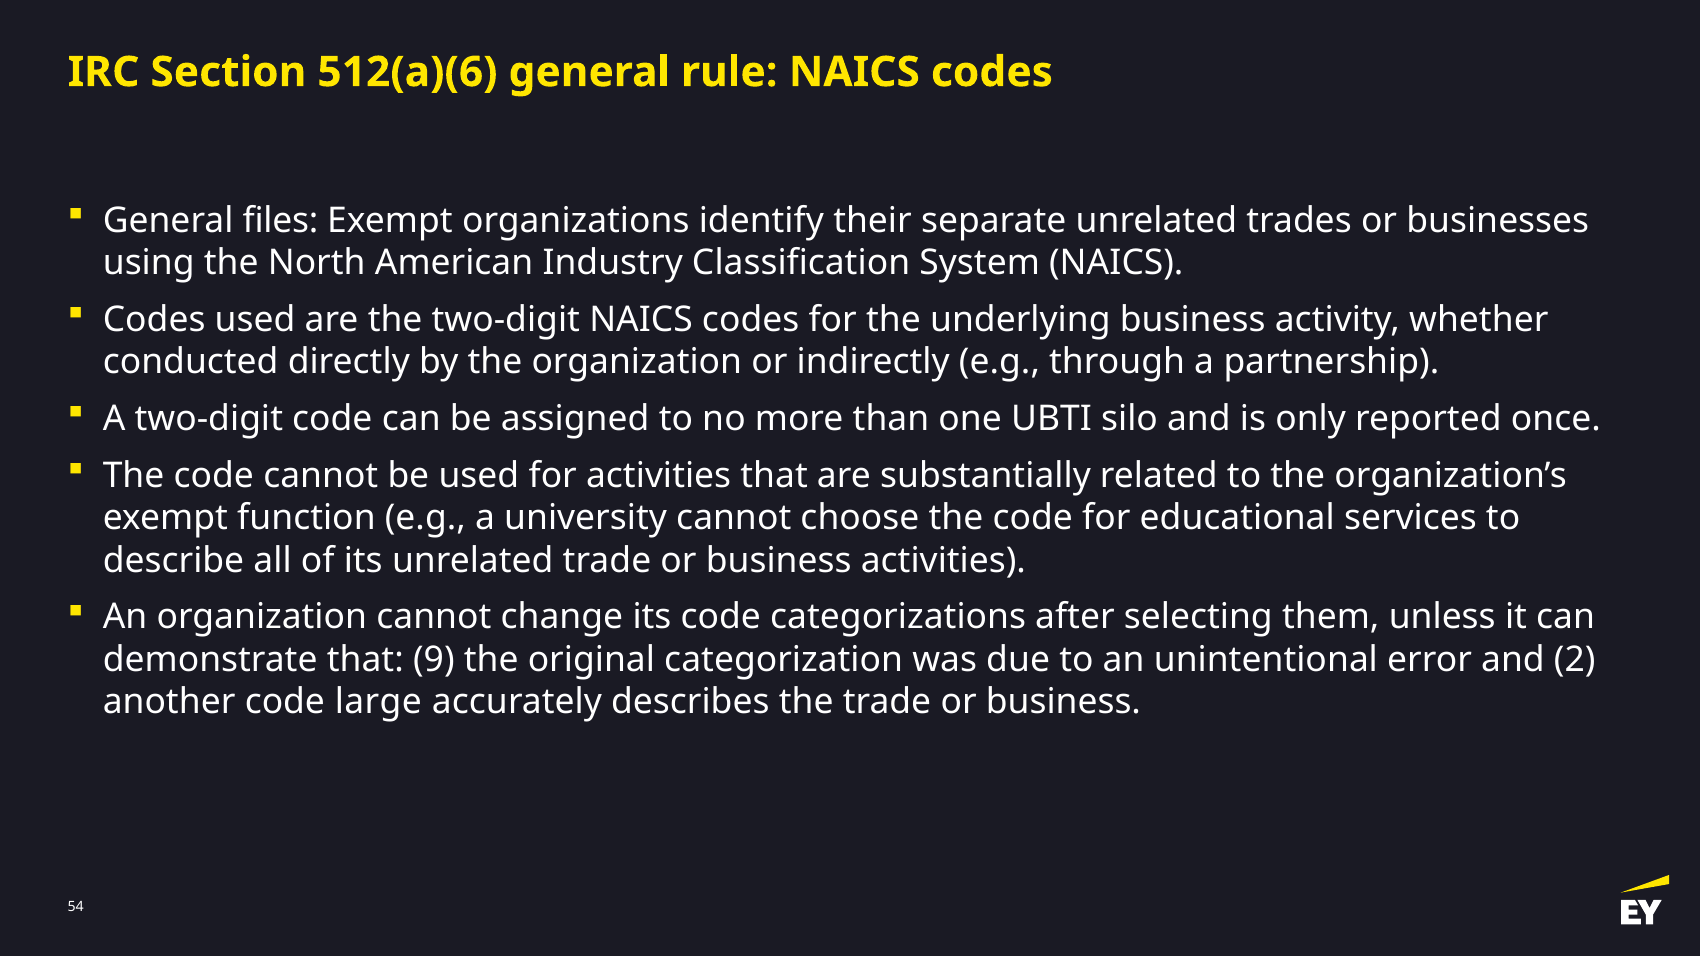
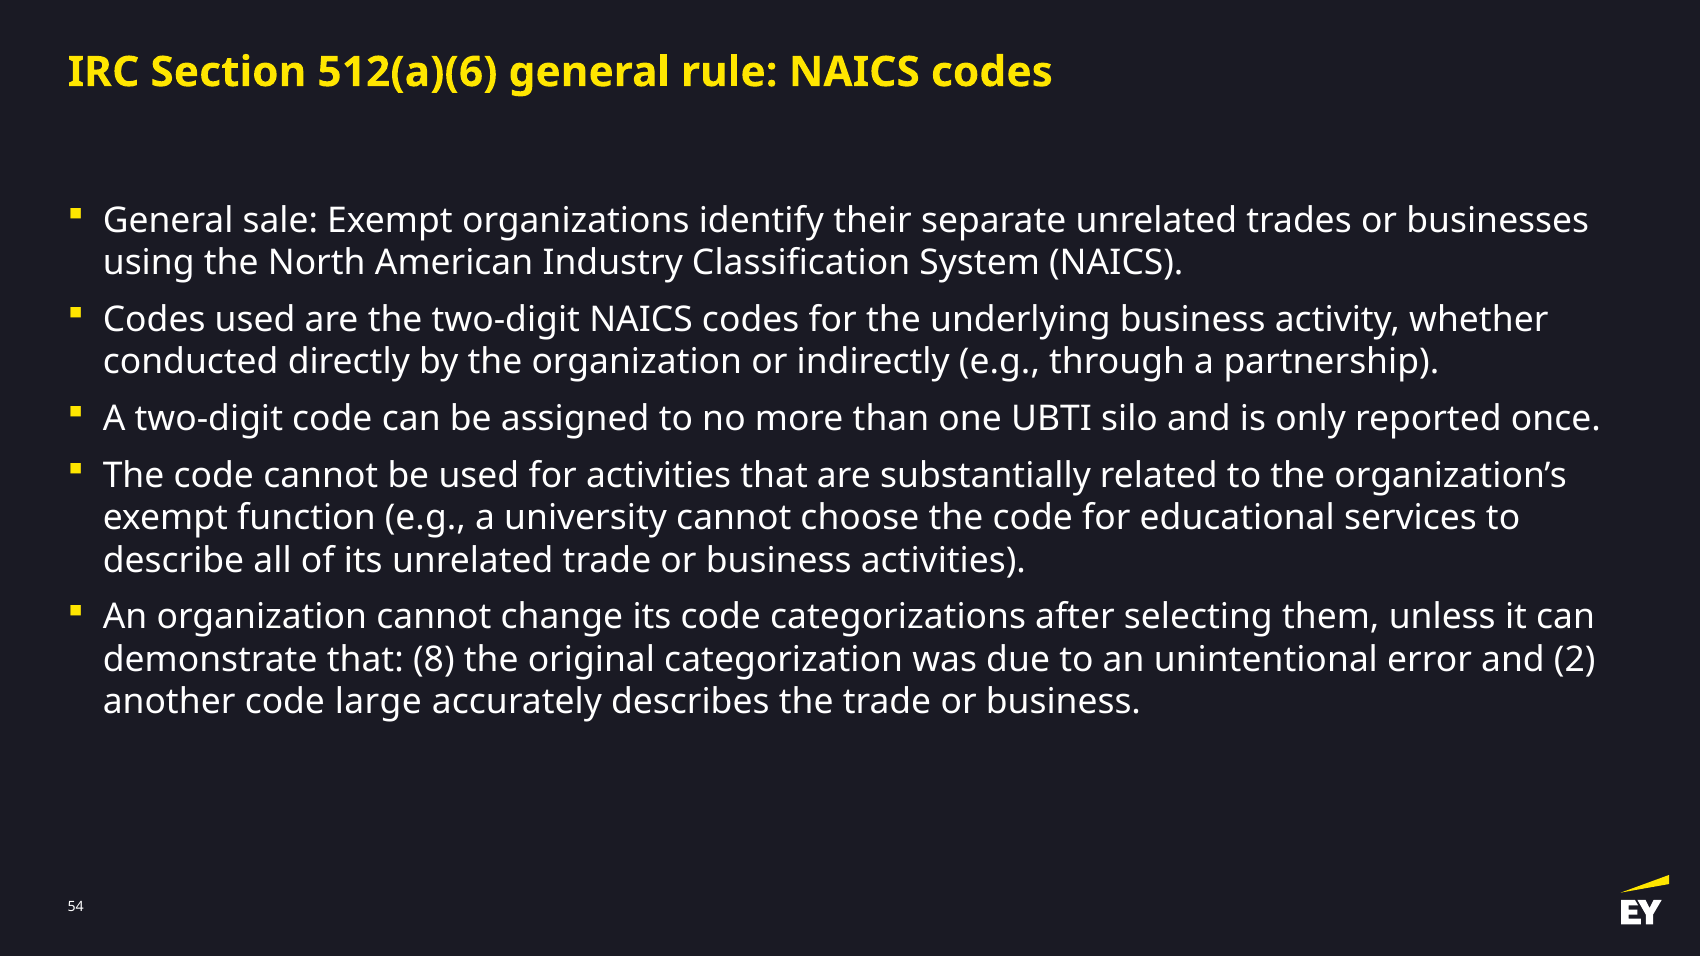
files: files -> sale
9: 9 -> 8
